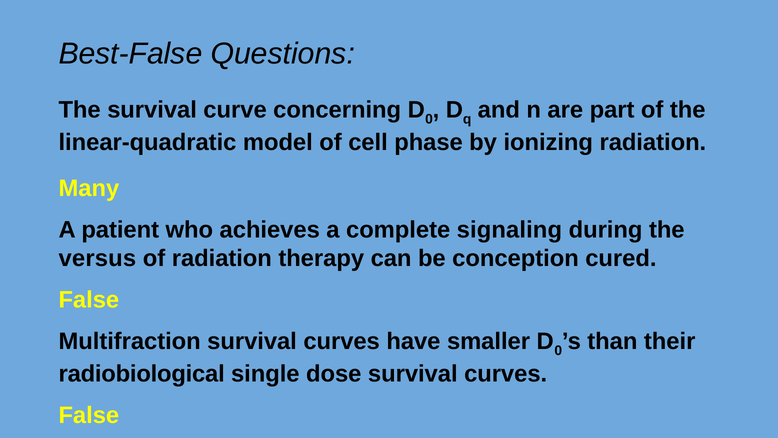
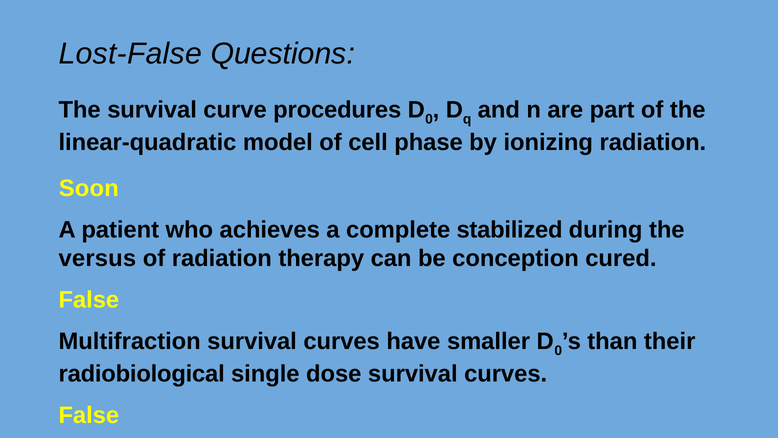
Best-False: Best-False -> Lost-False
concerning: concerning -> procedures
Many: Many -> Soon
signaling: signaling -> stabilized
